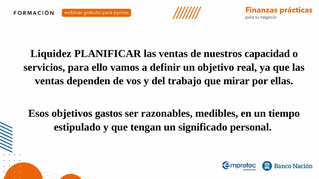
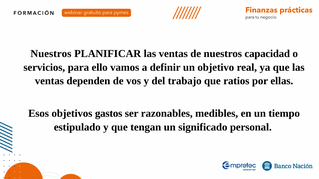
Liquidez at (51, 54): Liquidez -> Nuestros
mirar: mirar -> ratios
